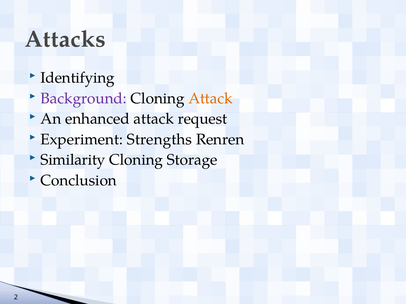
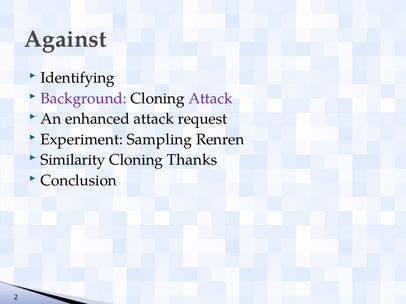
Attacks: Attacks -> Against
Attack at (210, 99) colour: orange -> purple
Strengths: Strengths -> Sampling
Storage: Storage -> Thanks
